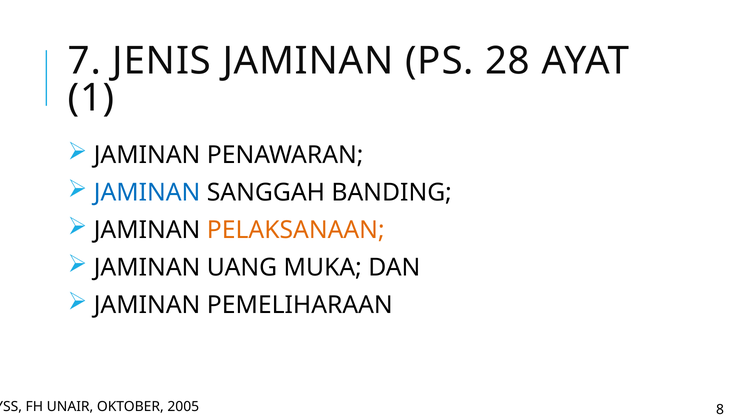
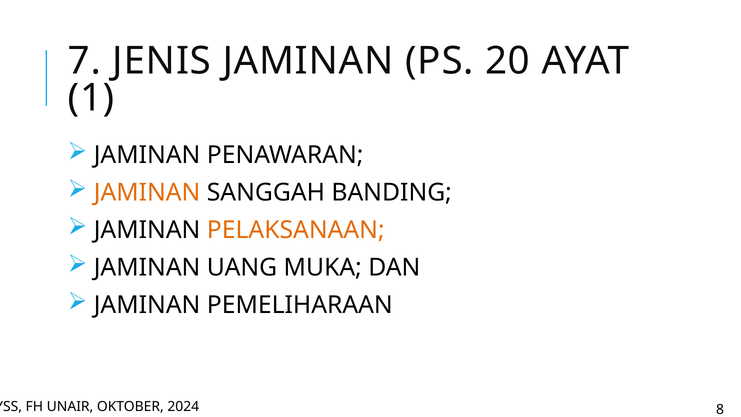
28: 28 -> 20
JAMINAN at (147, 192) colour: blue -> orange
2005: 2005 -> 2024
